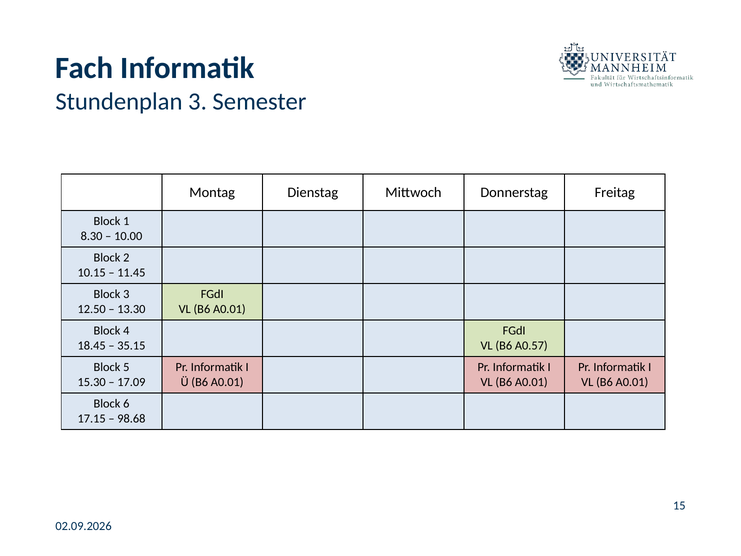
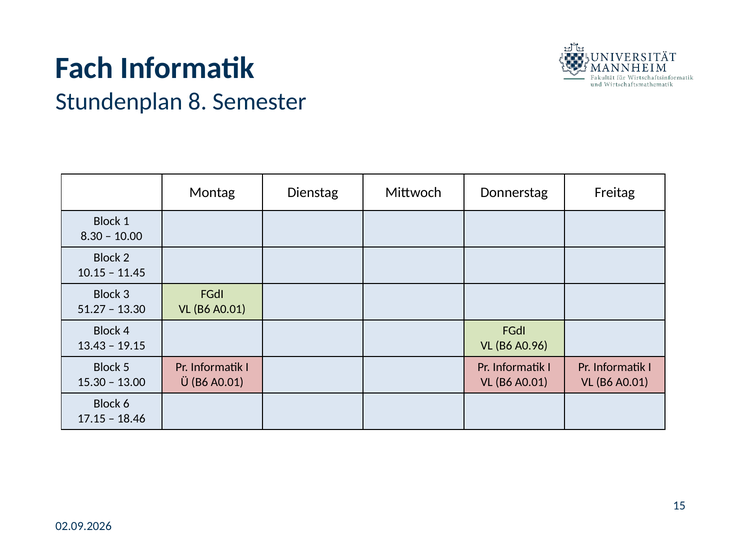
Stundenplan 3: 3 -> 8
12.50: 12.50 -> 51.27
18.45: 18.45 -> 13.43
35.15: 35.15 -> 19.15
A0.57: A0.57 -> A0.96
17.09: 17.09 -> 13.00
98.68: 98.68 -> 18.46
